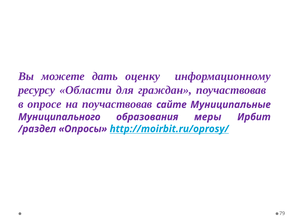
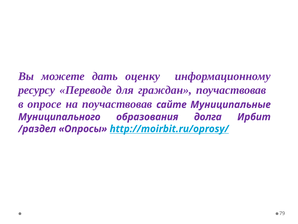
Области: Области -> Переводе
меры: меры -> долга
